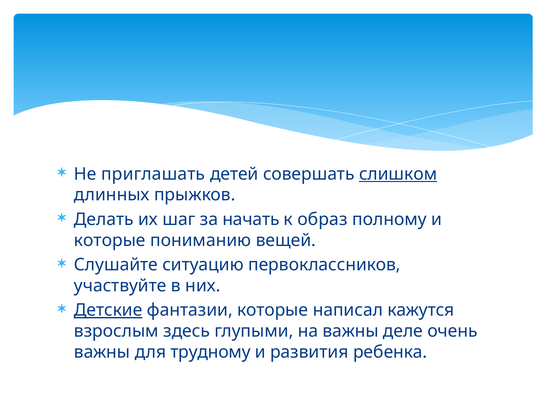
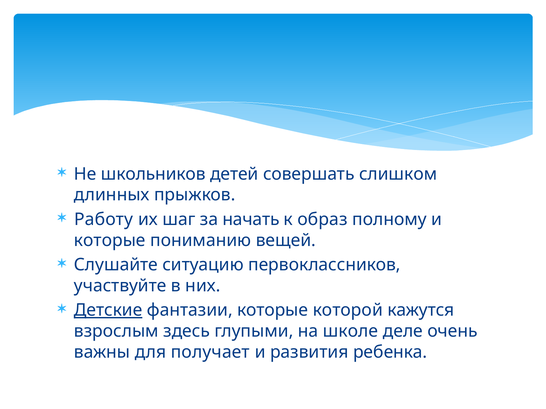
приглашать: приглашать -> школьников
слишком underline: present -> none
Делать: Делать -> Работу
написал: написал -> которой
на важны: важны -> школе
трудному: трудному -> получает
